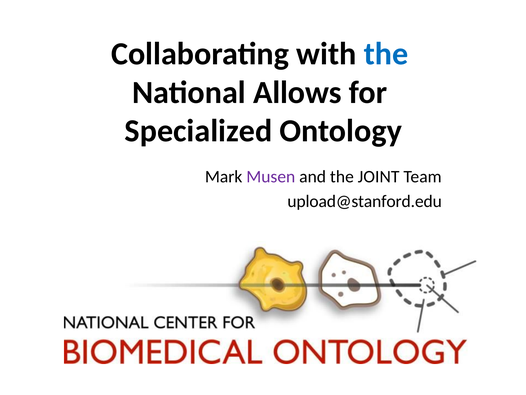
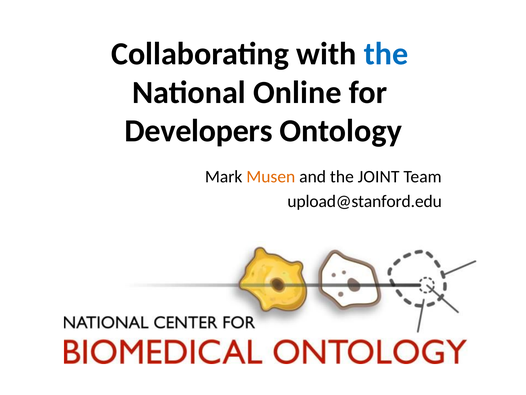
Allows: Allows -> Online
Specialized: Specialized -> Developers
Musen colour: purple -> orange
